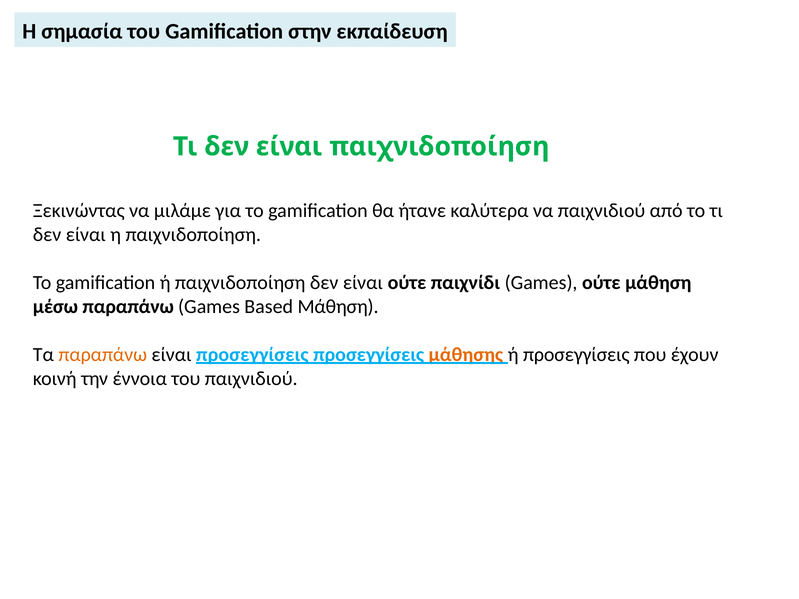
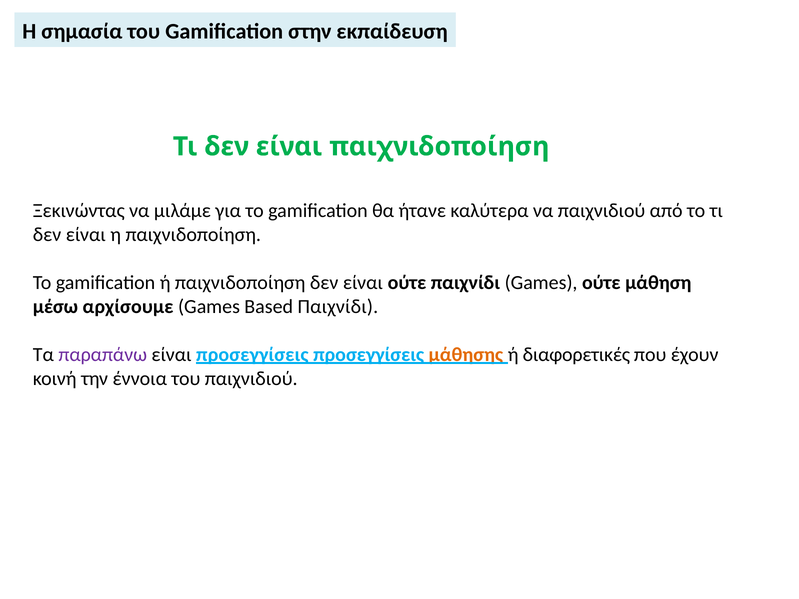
μέσω παραπάνω: παραπάνω -> αρχίσουμε
Based Μάθηση: Μάθηση -> Παιχνίδι
παραπάνω at (103, 355) colour: orange -> purple
ή προσεγγίσεις: προσεγγίσεις -> διαφορετικές
